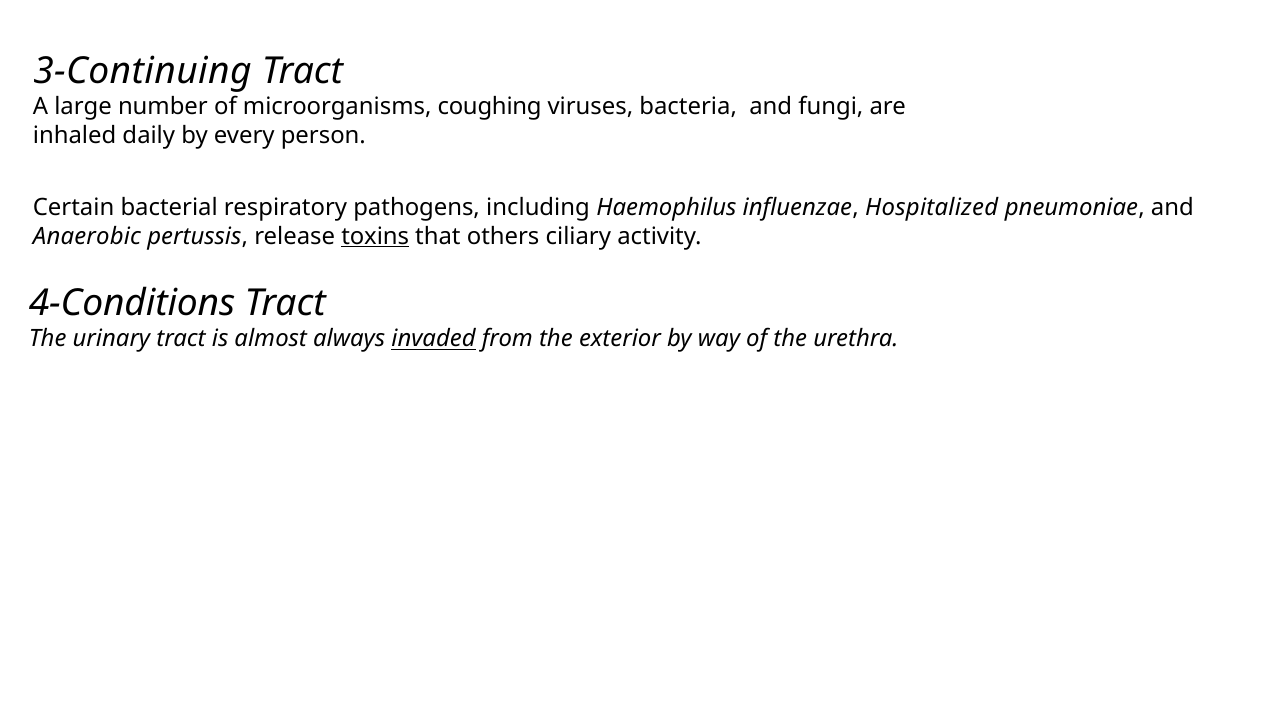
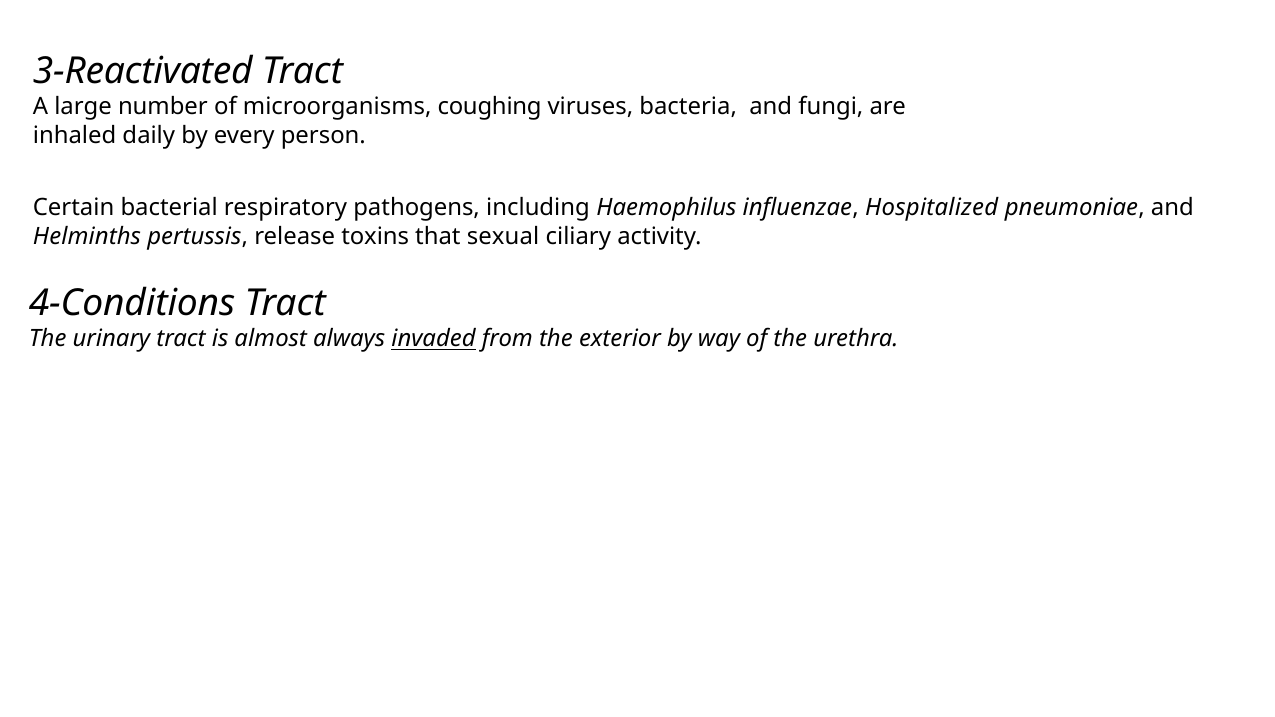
3-Continuing: 3-Continuing -> 3-Reactivated
Anaerobic: Anaerobic -> Helminths
toxins underline: present -> none
others: others -> sexual
